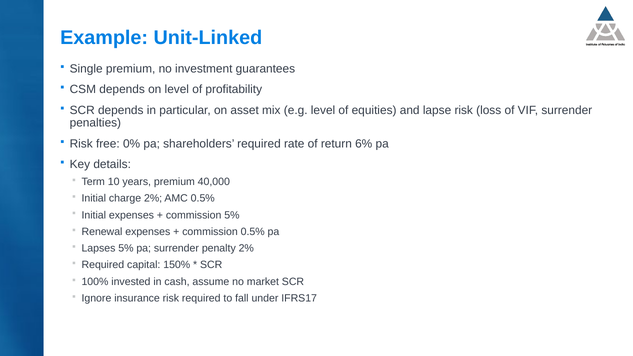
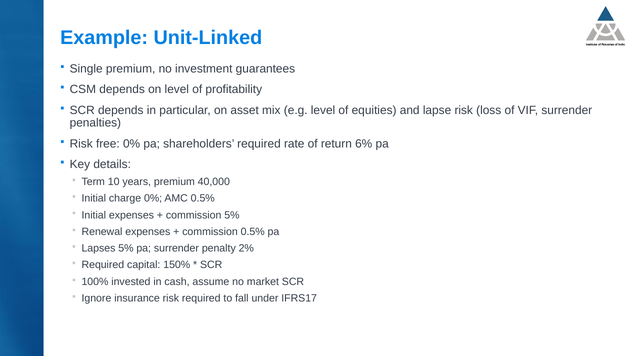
charge 2%: 2% -> 0%
